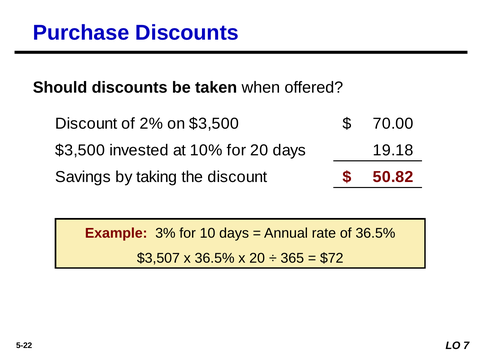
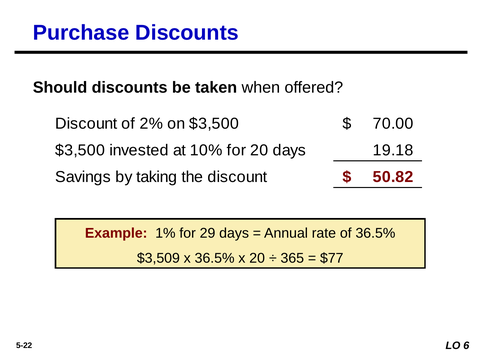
3%: 3% -> 1%
10: 10 -> 29
$3,507: $3,507 -> $3,509
$72: $72 -> $77
7: 7 -> 6
